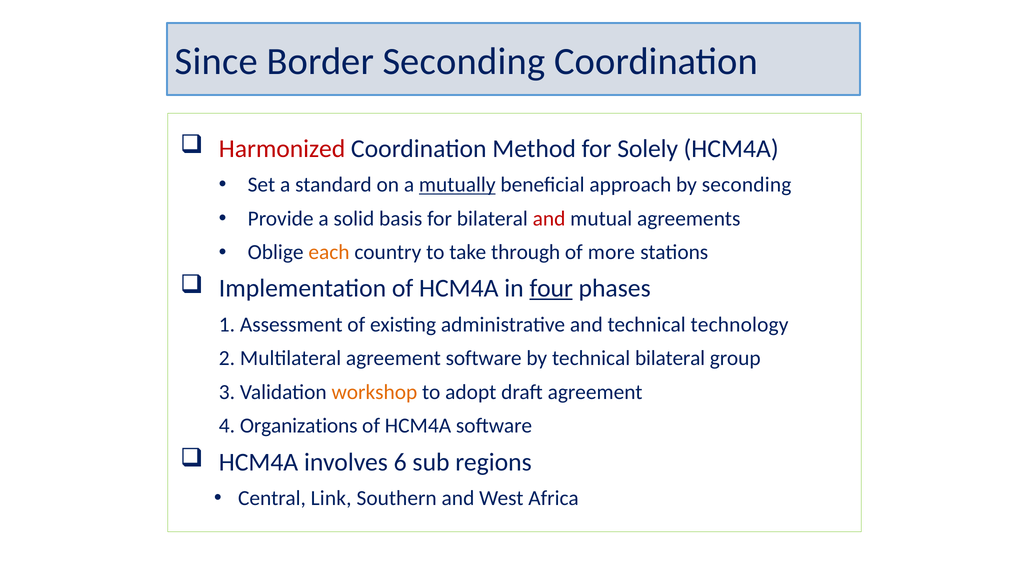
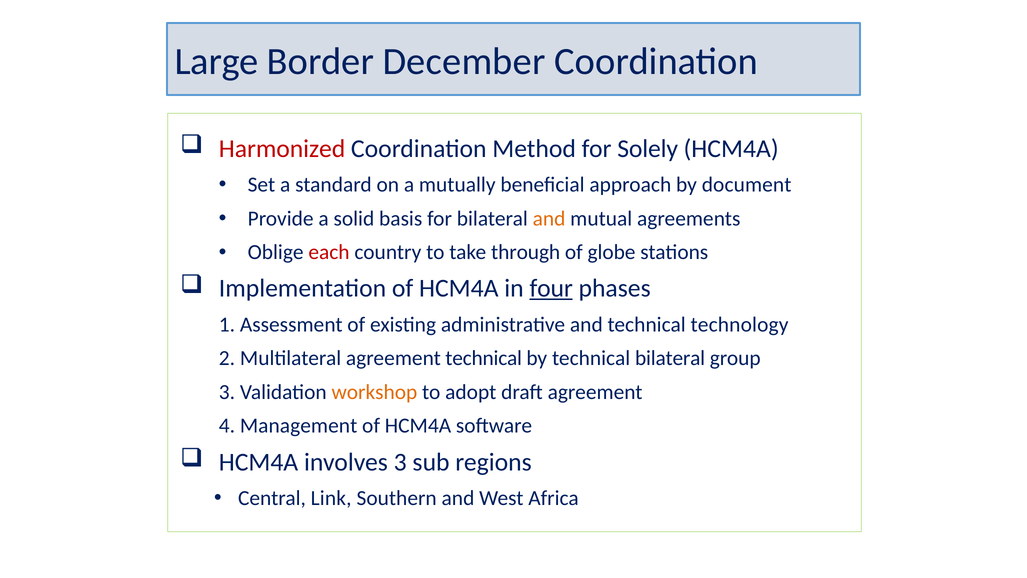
Since: Since -> Large
Border Seconding: Seconding -> December
mutually underline: present -> none
by seconding: seconding -> document
and at (549, 218) colour: red -> orange
each colour: orange -> red
more: more -> globe
agreement software: software -> technical
Organizations: Organizations -> Management
involves 6: 6 -> 3
